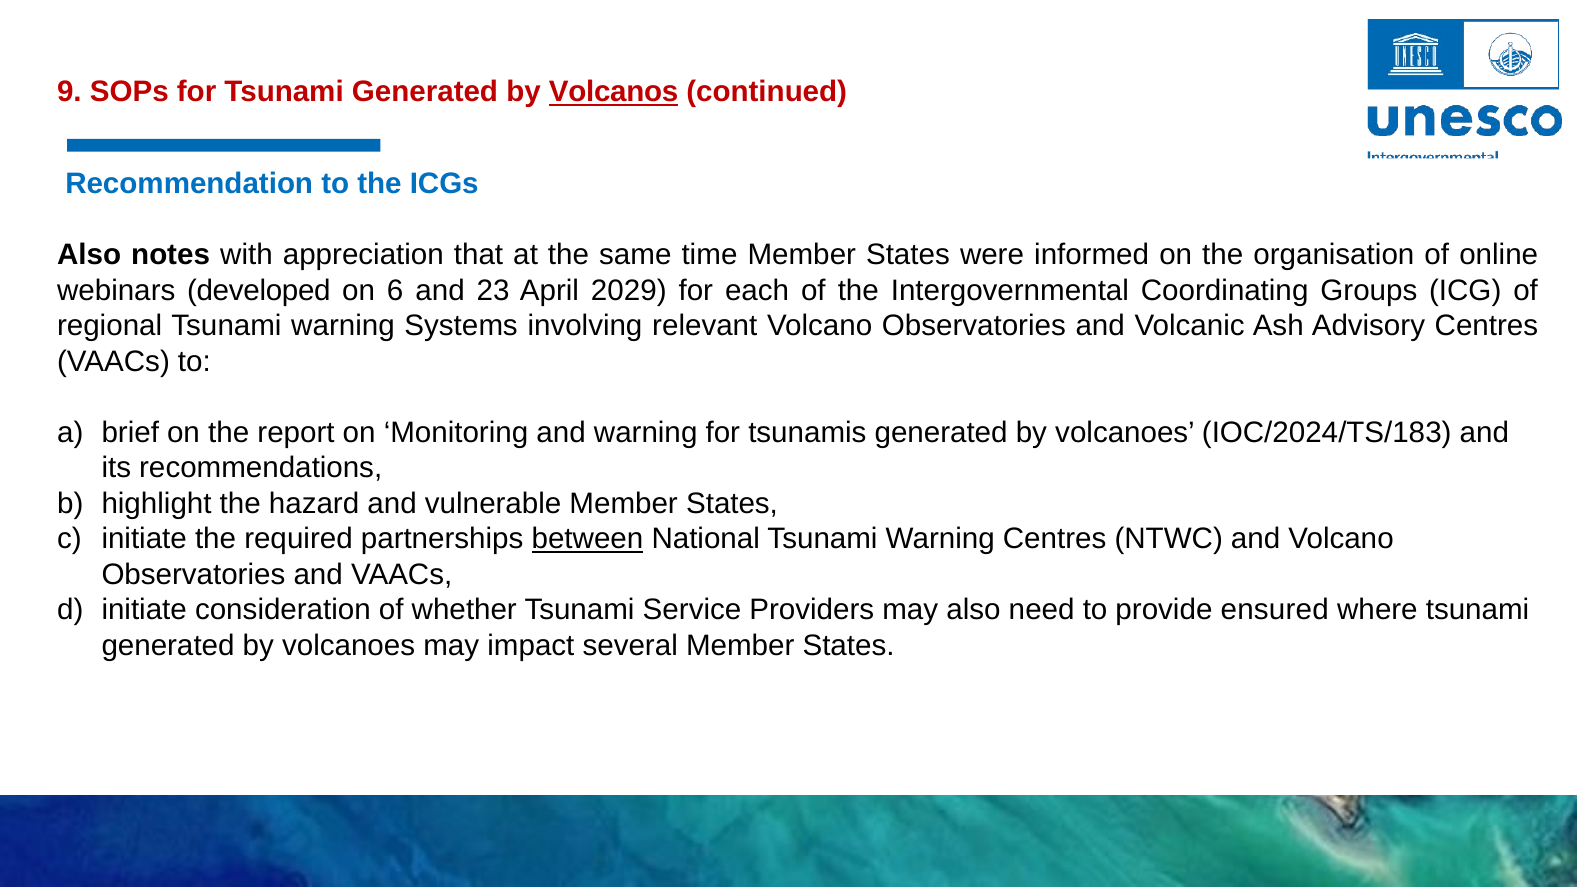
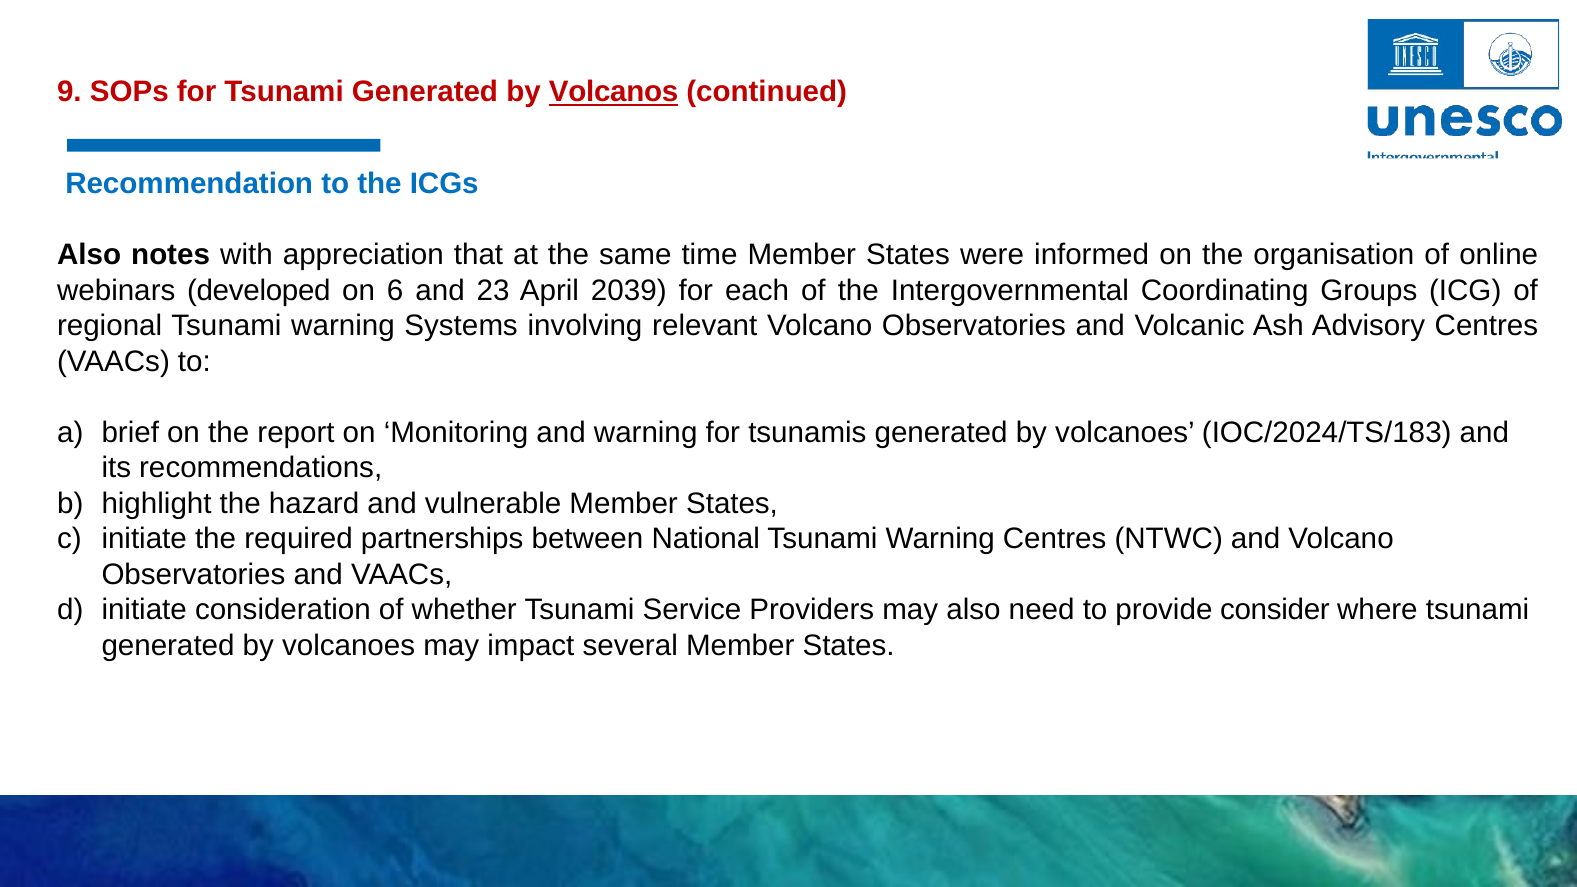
2029: 2029 -> 2039
between underline: present -> none
ensured: ensured -> consider
